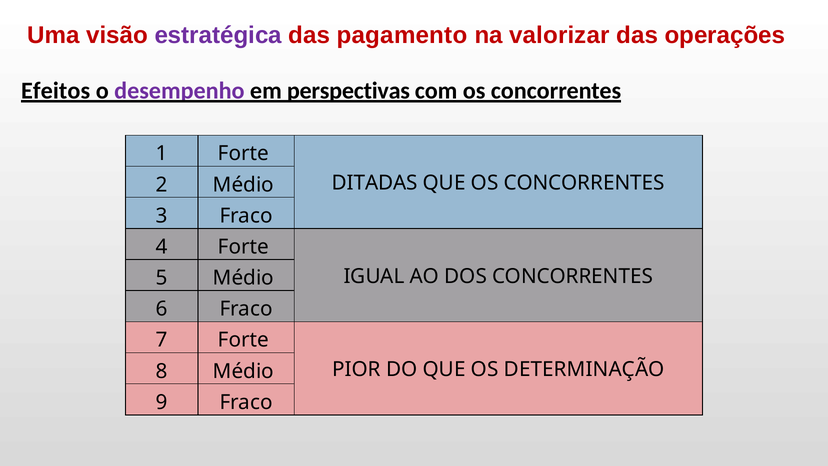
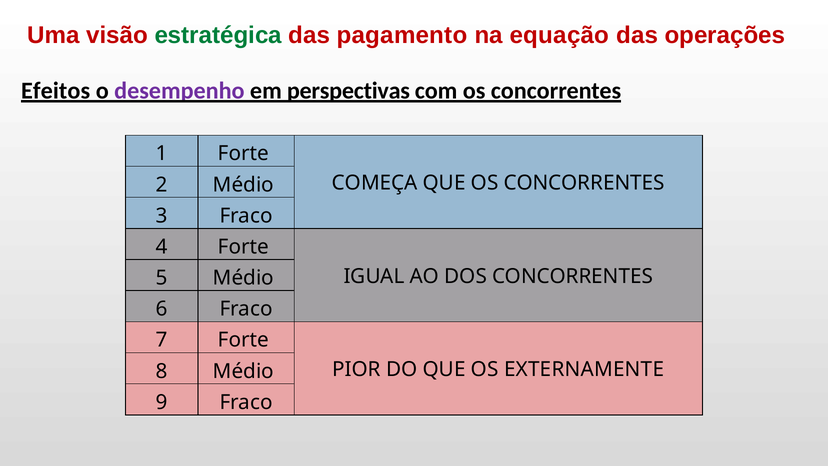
estratégica colour: purple -> green
valorizar: valorizar -> equação
DITADAS: DITADAS -> COMEÇA
DETERMINAÇÃO: DETERMINAÇÃO -> EXTERNAMENTE
